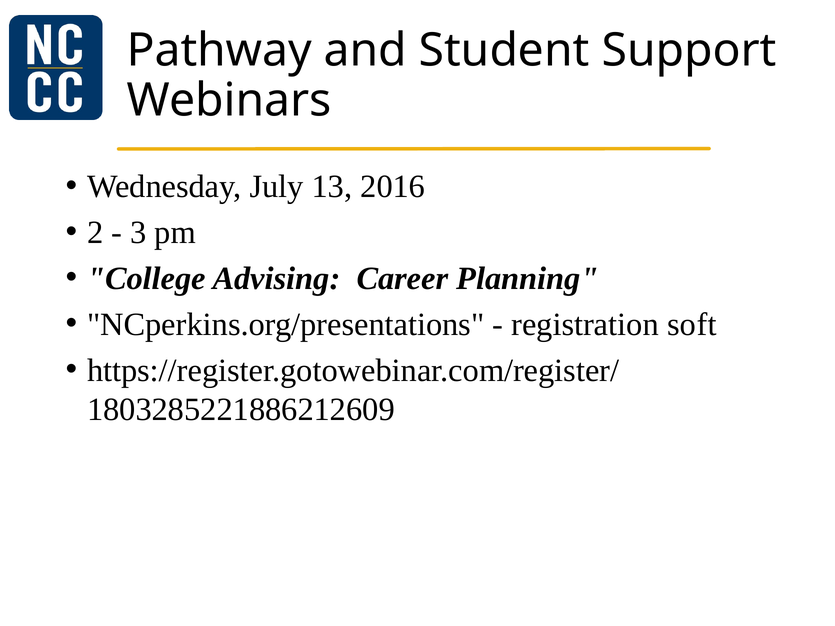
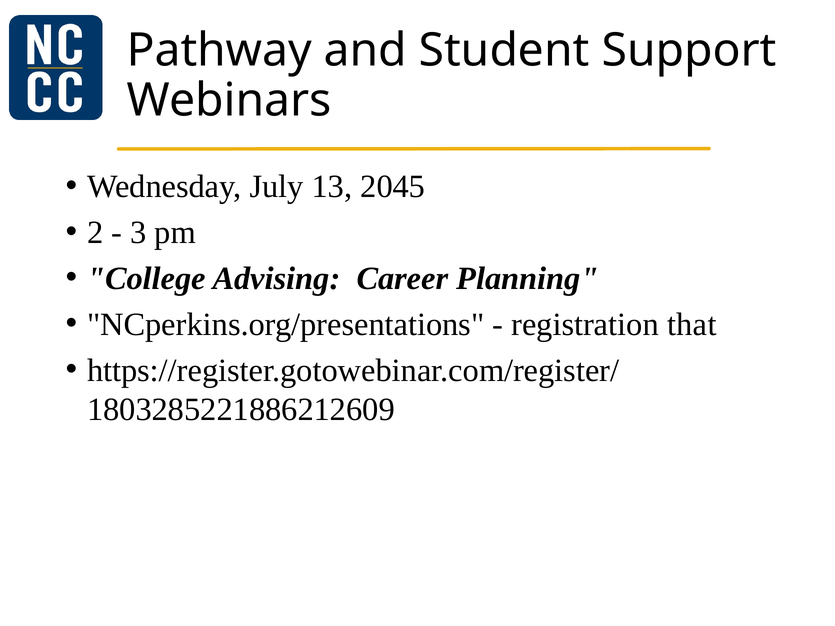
2016: 2016 -> 2045
soft: soft -> that
